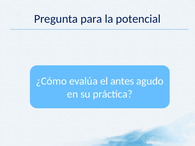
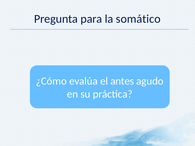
potencial: potencial -> somático
